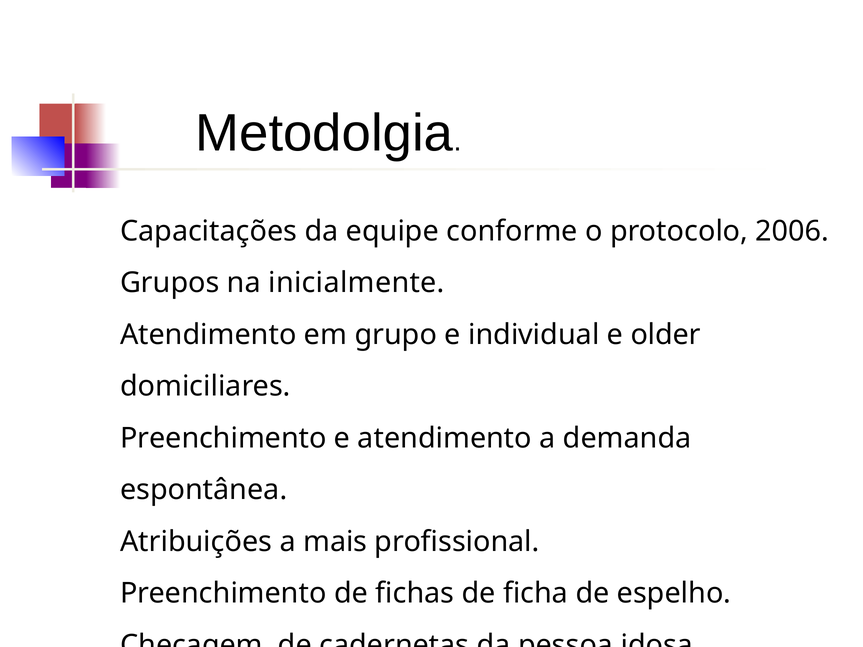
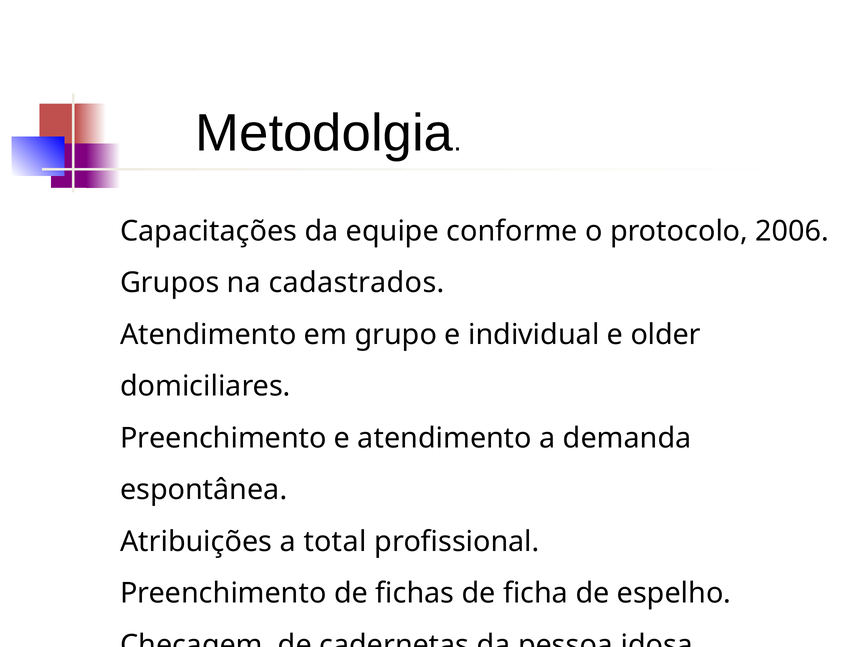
inicialmente: inicialmente -> cadastrados
mais: mais -> total
